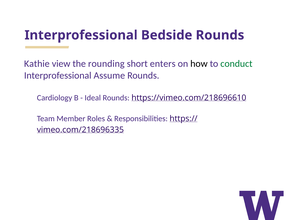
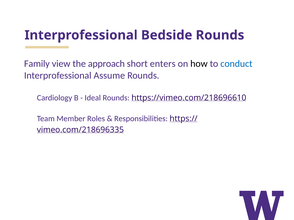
Kathie: Kathie -> Family
rounding: rounding -> approach
conduct colour: green -> blue
